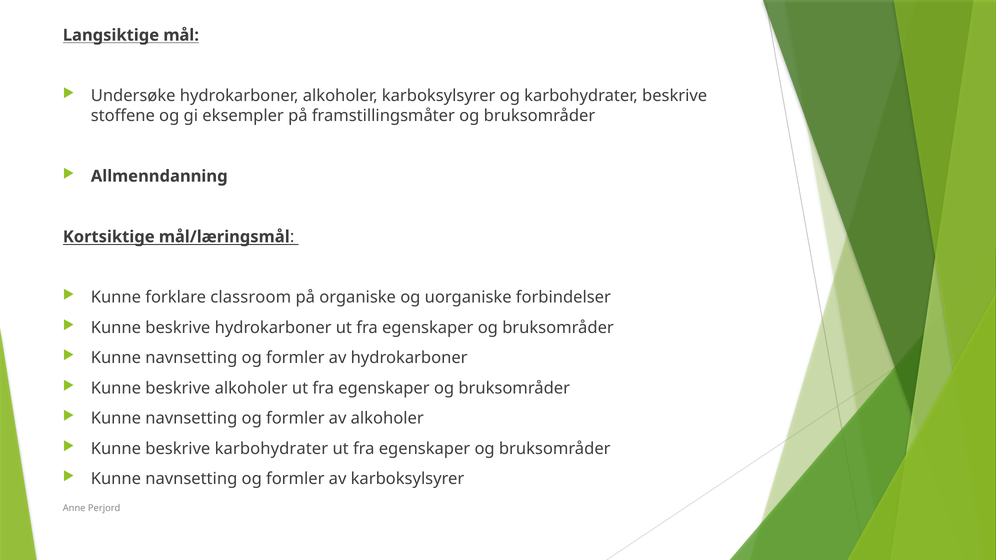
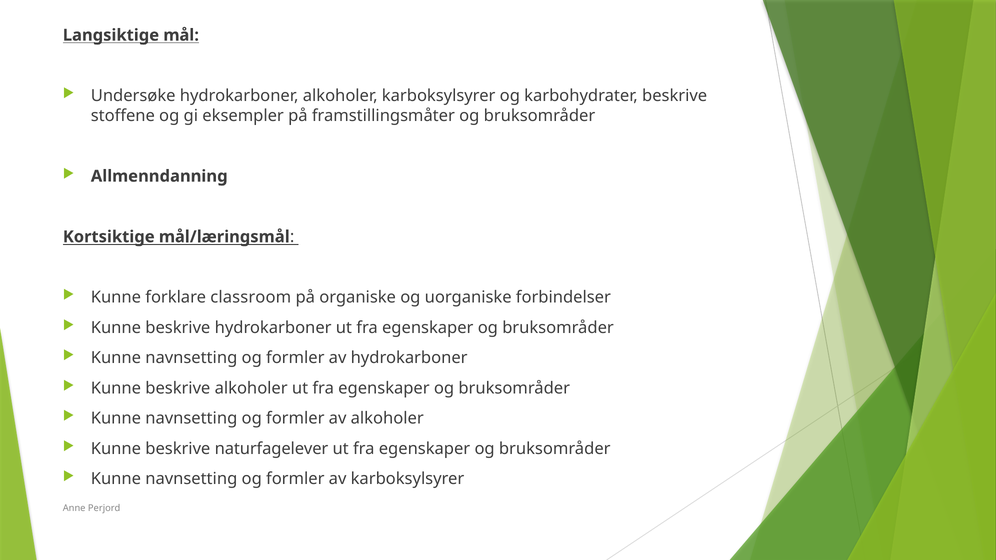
beskrive karbohydrater: karbohydrater -> naturfagelever
